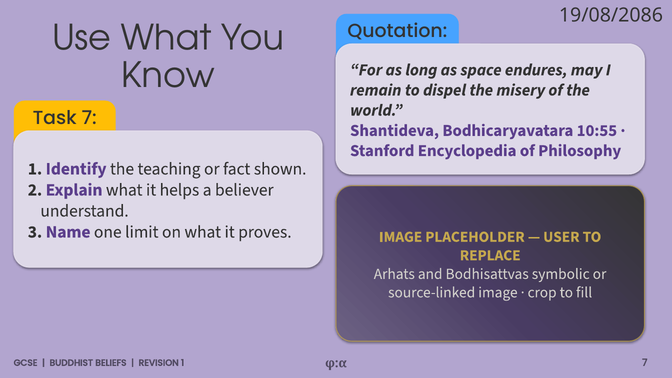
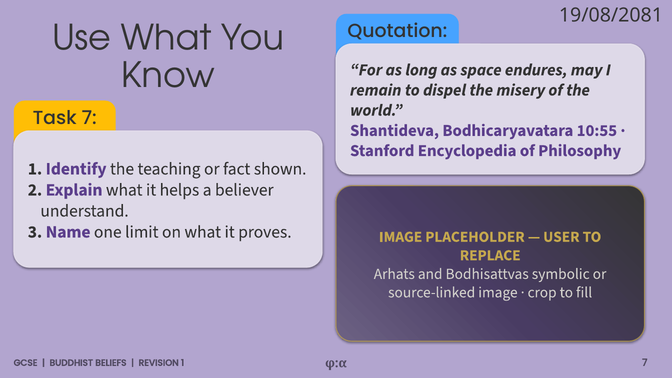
19/08/2086: 19/08/2086 -> 19/08/2081
